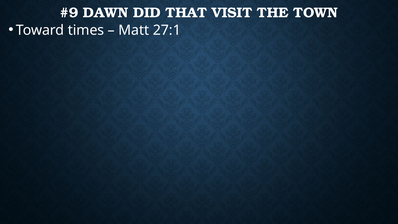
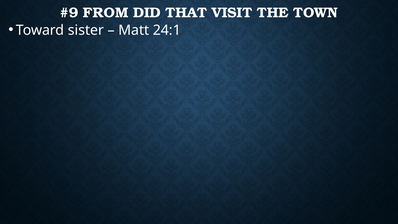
DAWN: DAWN -> FROM
times: times -> sister
27:1: 27:1 -> 24:1
